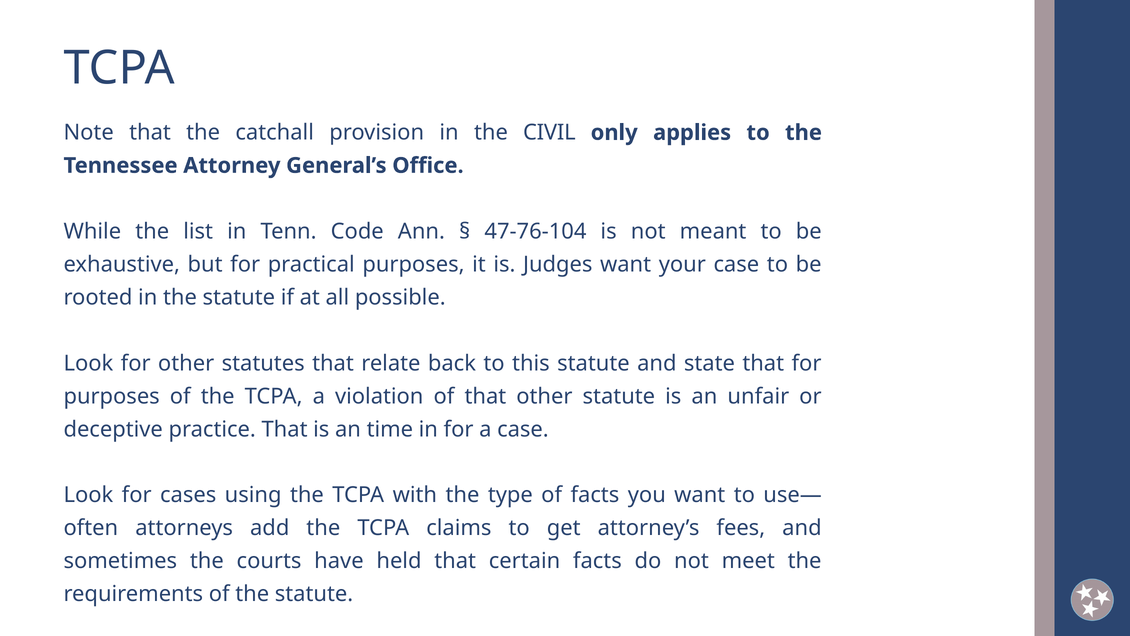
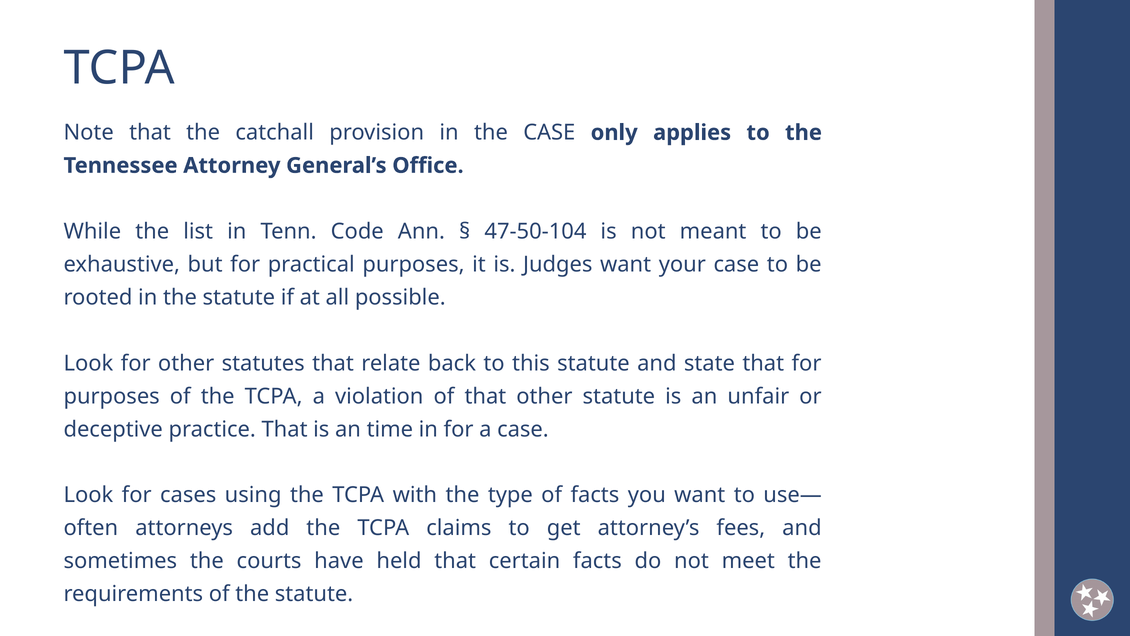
the CIVIL: CIVIL -> CASE
47-76-104: 47-76-104 -> 47-50-104
